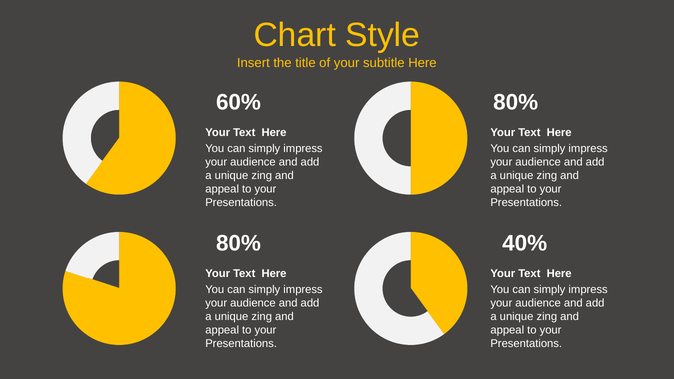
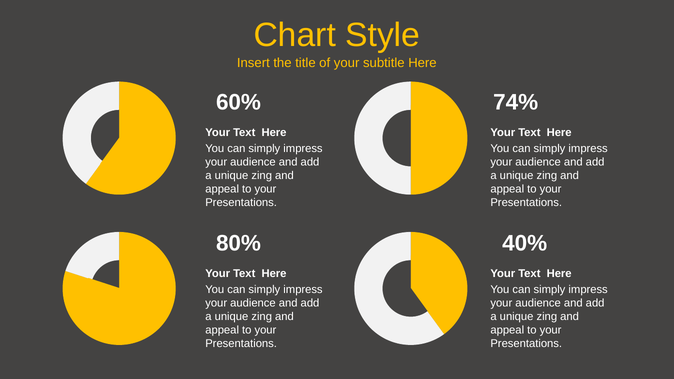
60% 80%: 80% -> 74%
